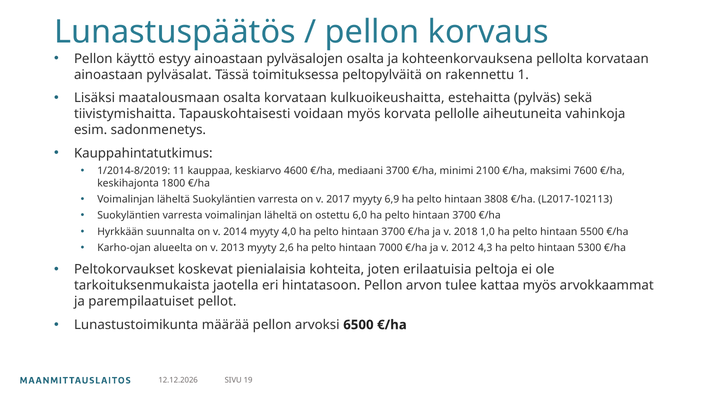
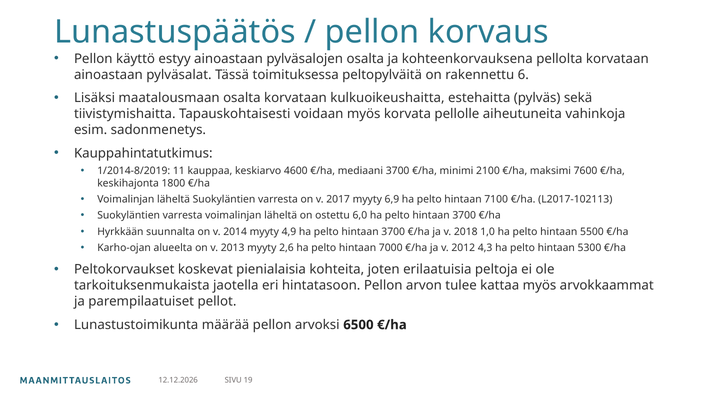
1: 1 -> 6
3808: 3808 -> 7100
4,0: 4,0 -> 4,9
